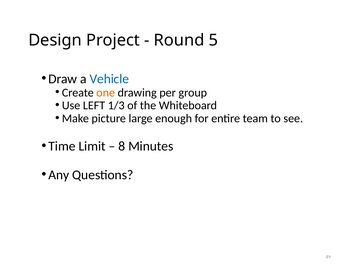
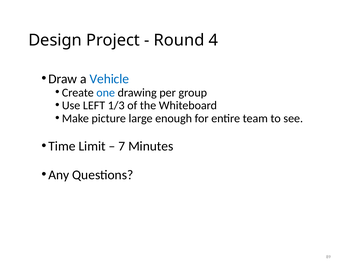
5: 5 -> 4
one colour: orange -> blue
8: 8 -> 7
